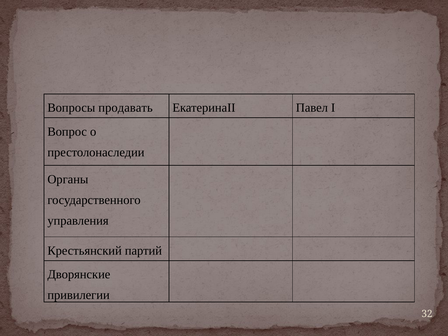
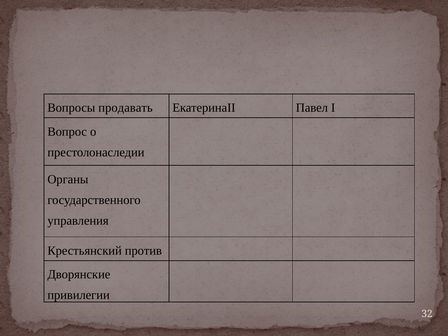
партий: партий -> против
